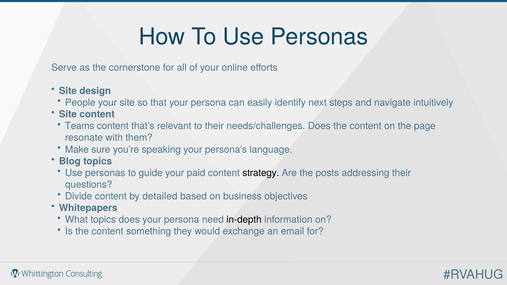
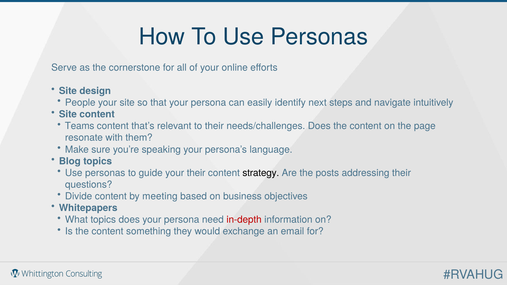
your paid: paid -> their
detailed: detailed -> meeting
in-depth colour: black -> red
